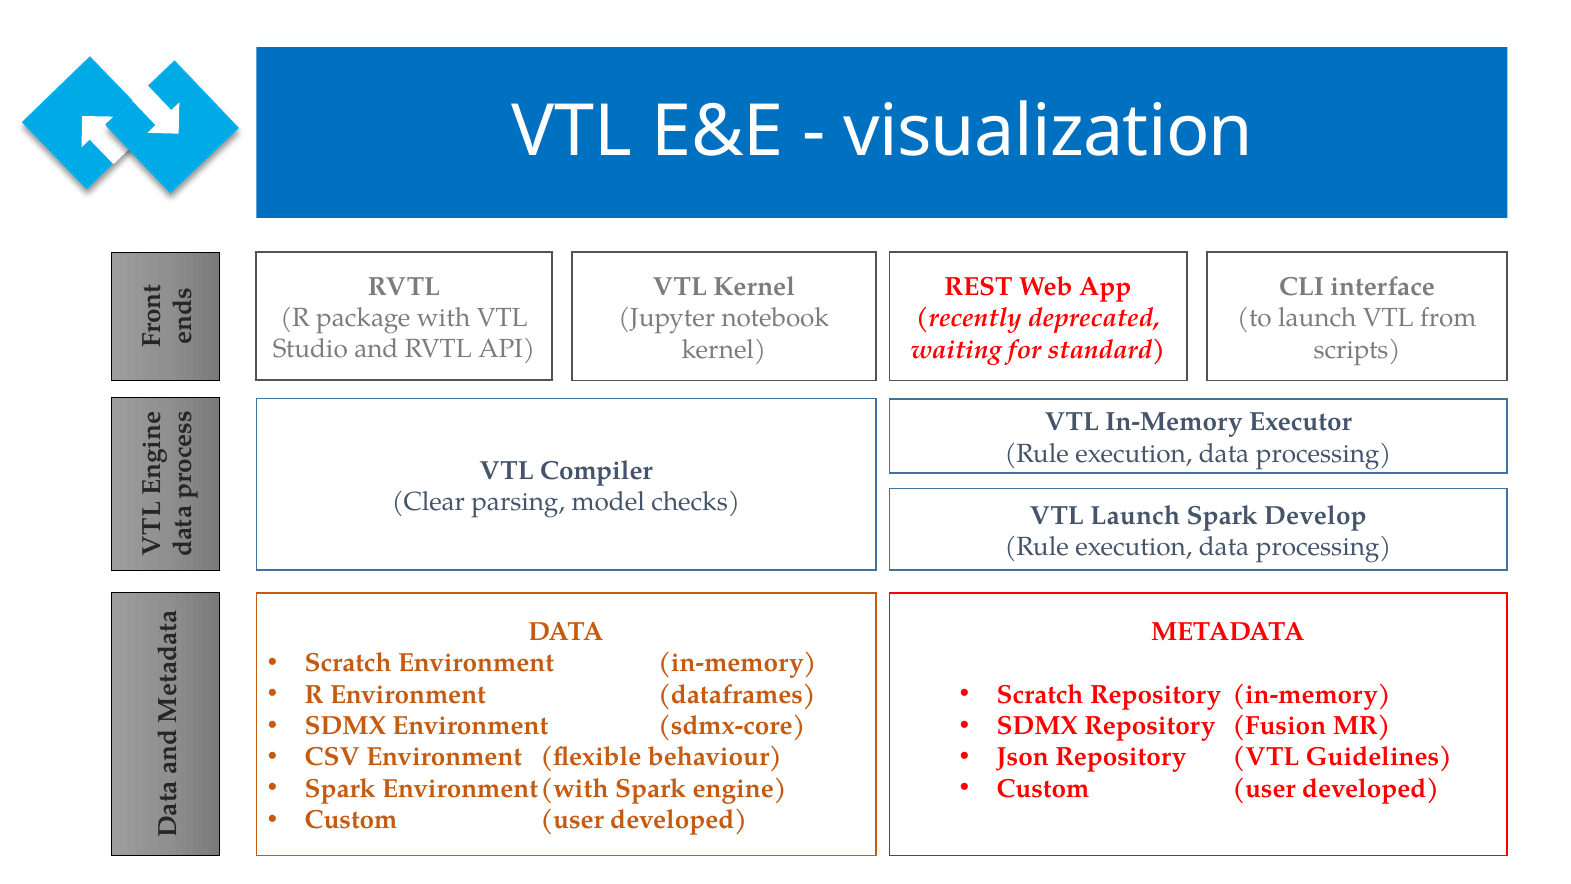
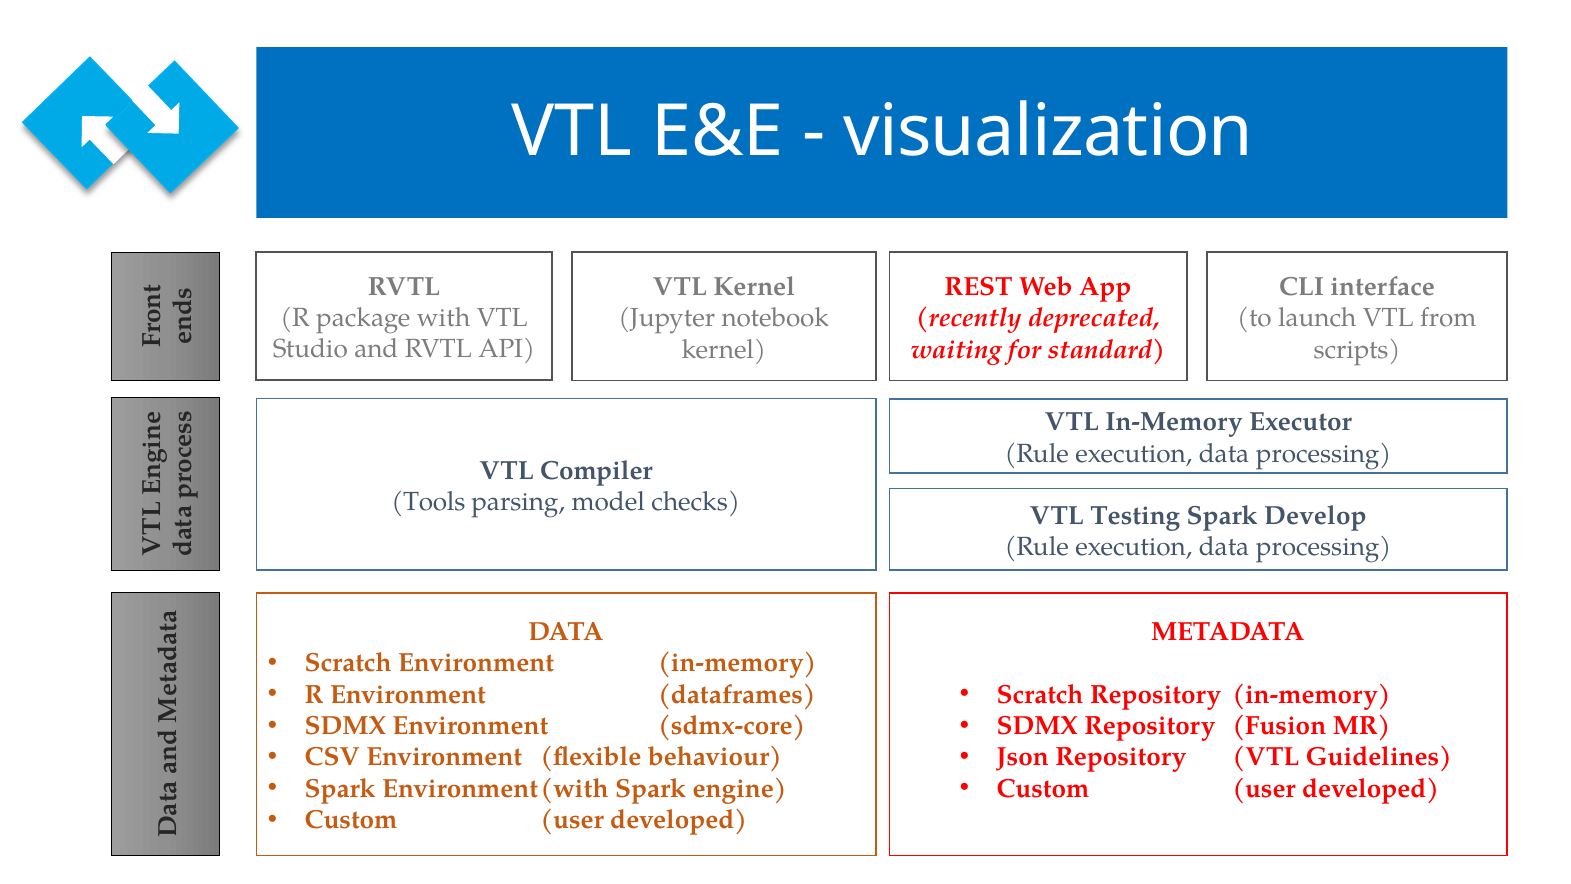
Clear: Clear -> Tools
VTL Launch: Launch -> Testing
